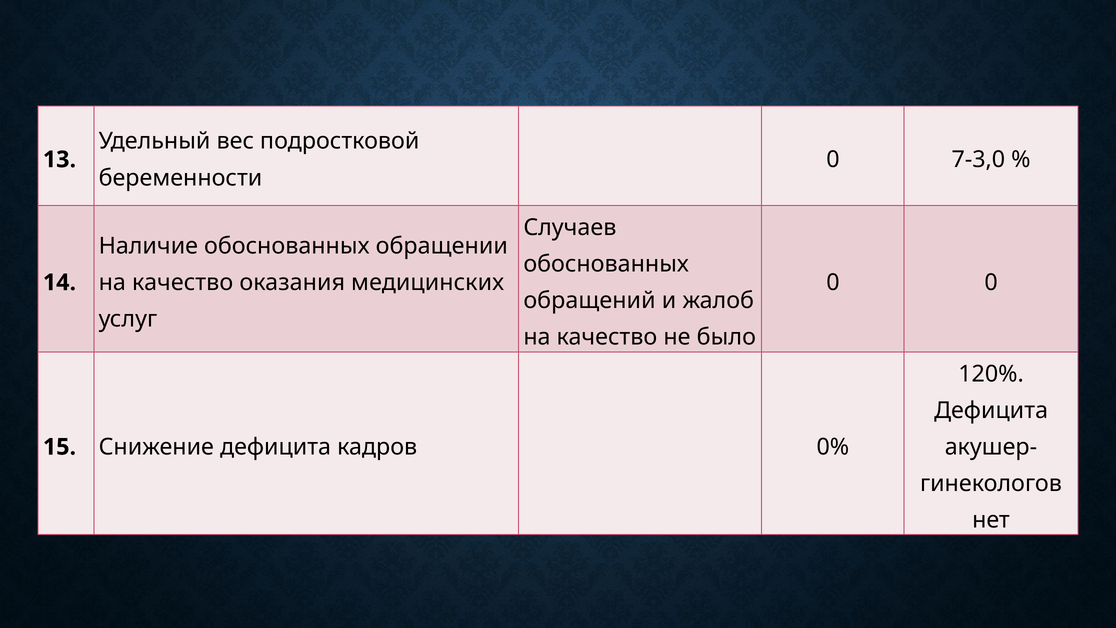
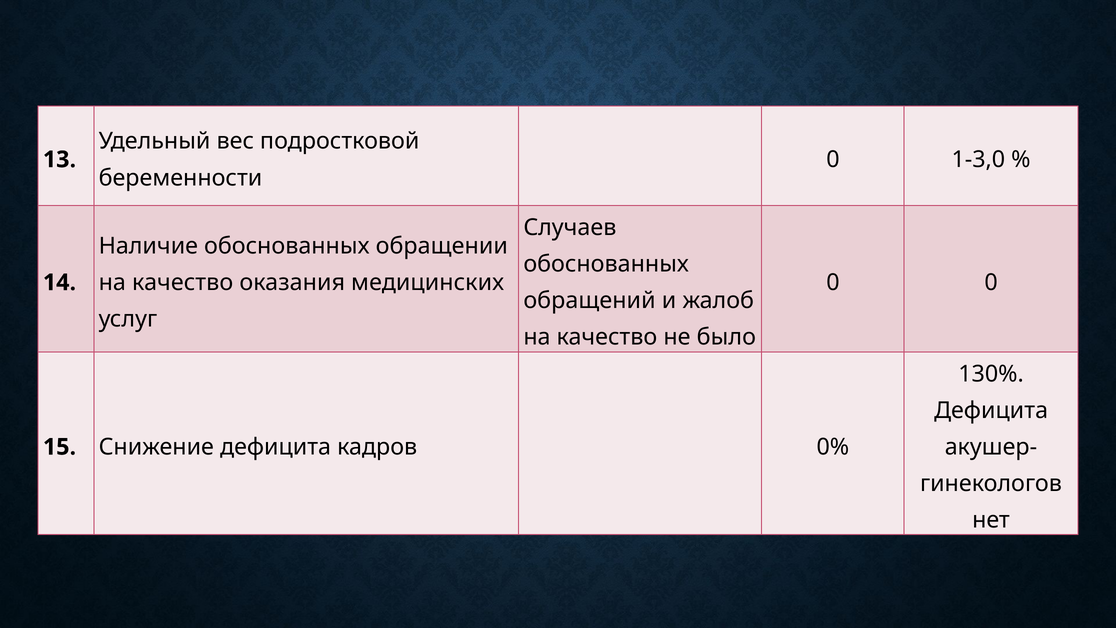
7-3,0: 7-3,0 -> 1-3,0
120%: 120% -> 130%
